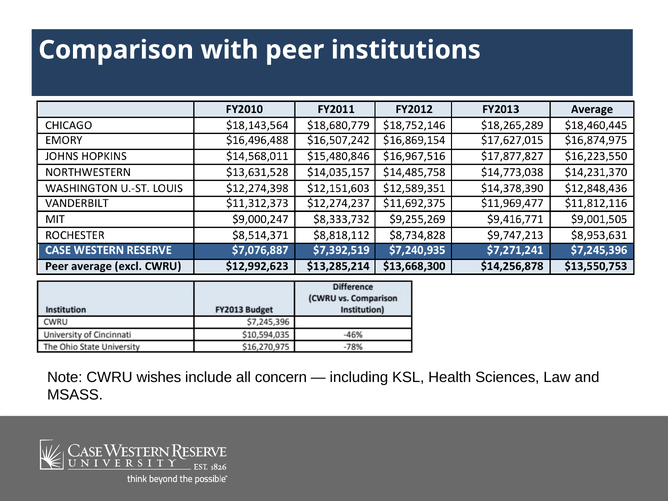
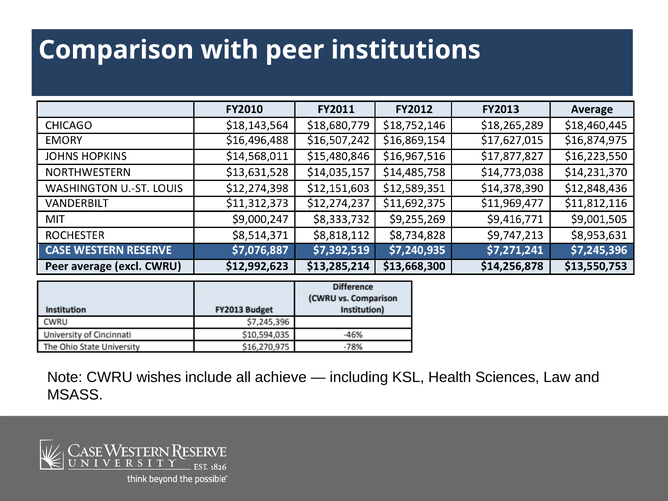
concern: concern -> achieve
